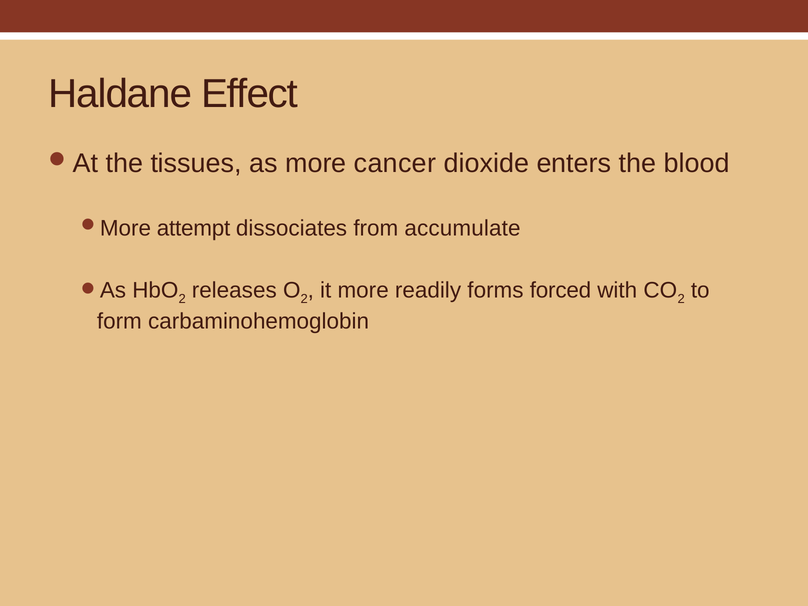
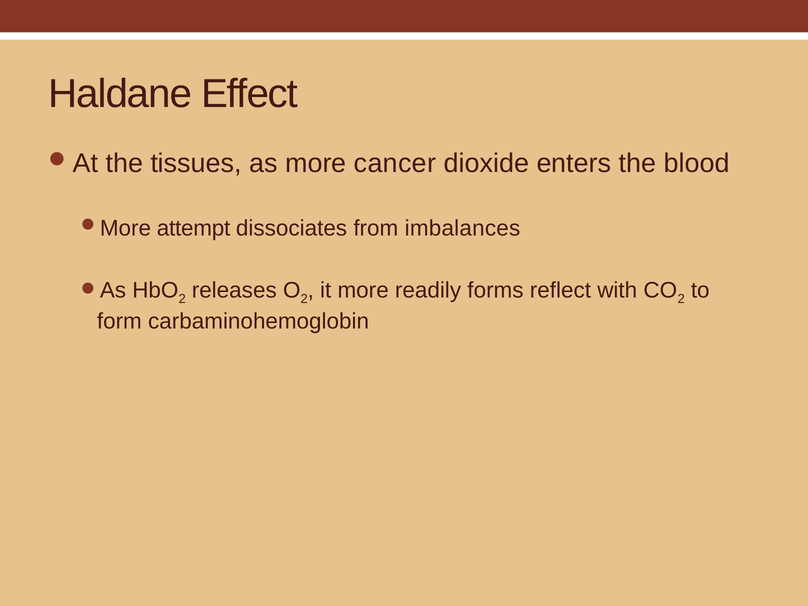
accumulate: accumulate -> imbalances
forced: forced -> reflect
